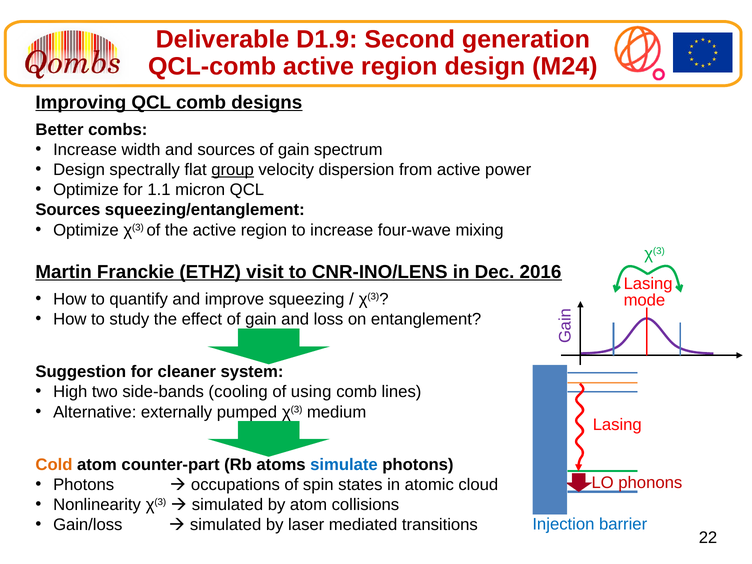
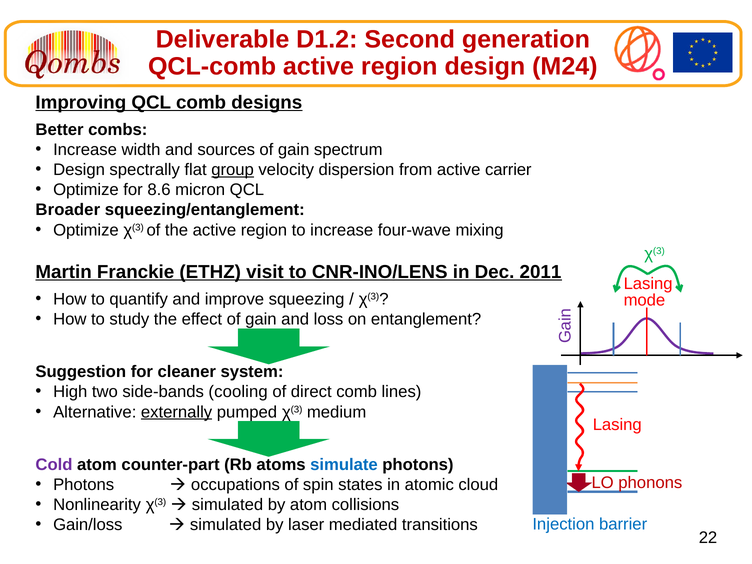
D1.9: D1.9 -> D1.2
power: power -> carrier
1.1: 1.1 -> 8.6
Sources at (68, 210): Sources -> Broader
2016: 2016 -> 2011
using: using -> direct
externally underline: none -> present
Cold colour: orange -> purple
